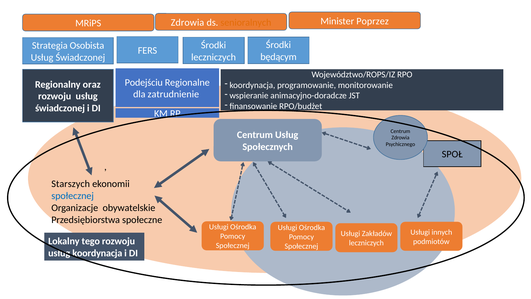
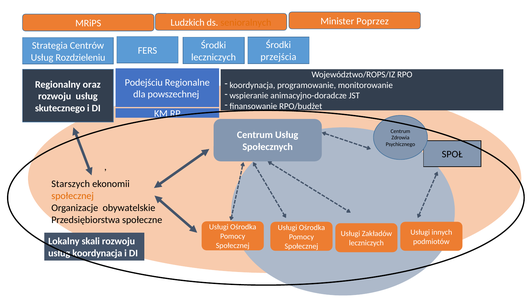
MRiPS Zdrowia: Zdrowia -> Ludzkich
Osobista: Osobista -> Centrów
będącym: będącym -> przejścia
Świadczonej at (80, 57): Świadczonej -> Rozdzieleniu
zatrudnienie: zatrudnienie -> powszechnej
świadczonej at (60, 108): świadczonej -> skutecznego
społecznej at (73, 196) colour: blue -> orange
tego: tego -> skali
